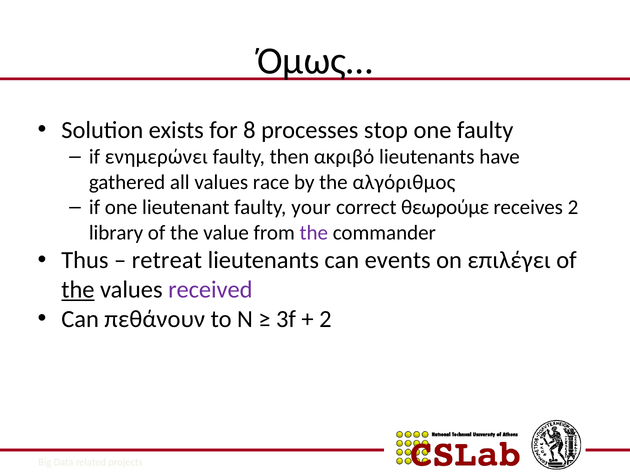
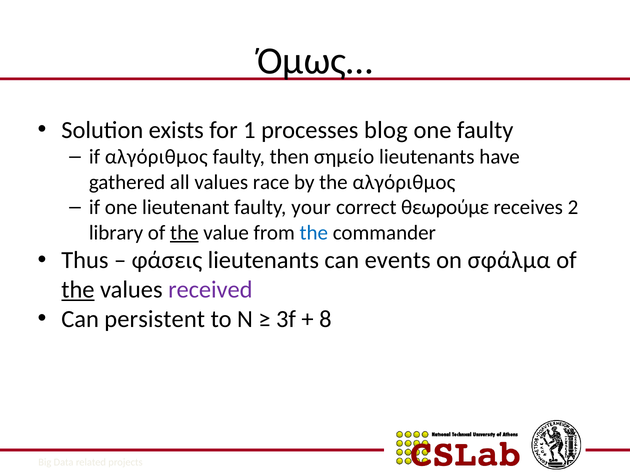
8: 8 -> 1
stop: stop -> blog
if ενημερώνει: ενημερώνει -> αλγόριθμος
ακριβό: ακριβό -> σημείο
the at (184, 232) underline: none -> present
the at (314, 232) colour: purple -> blue
retreat: retreat -> φάσεις
επιλέγει: επιλέγει -> σφάλμα
πεθάνουν: πεθάνουν -> persistent
2 at (325, 319): 2 -> 8
